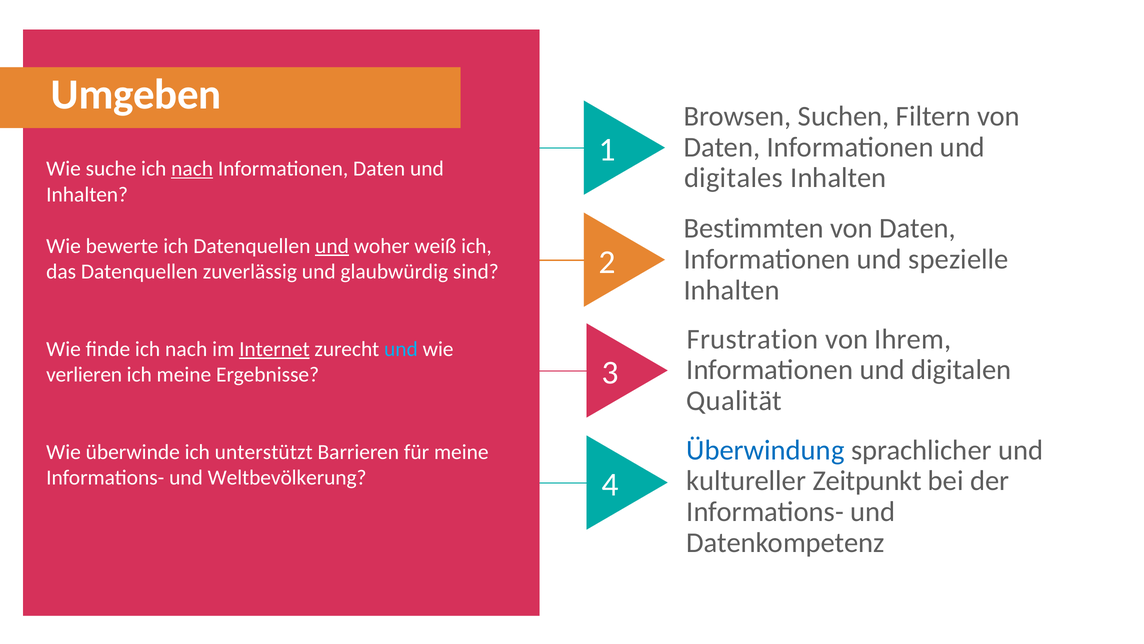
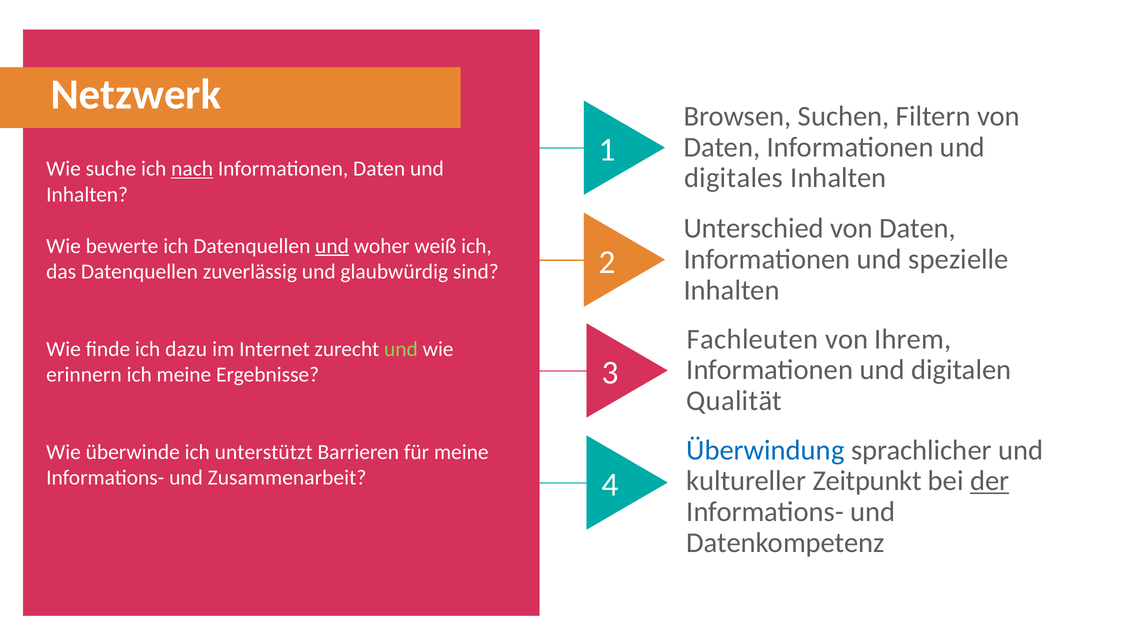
Umgeben: Umgeben -> Netzwerk
Bestimmten: Bestimmten -> Unterschied
Frustration: Frustration -> Fachleuten
finde ich nach: nach -> dazu
Internet underline: present -> none
und at (401, 349) colour: light blue -> light green
verlieren: verlieren -> erinnern
Weltbevölkerung: Weltbevölkerung -> Zusammenarbeit
der underline: none -> present
